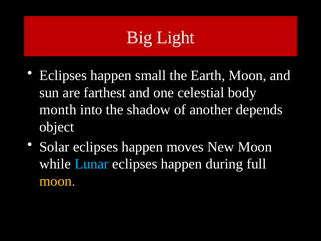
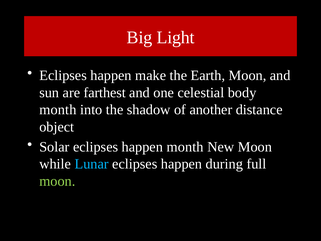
small: small -> make
depends: depends -> distance
happen moves: moves -> month
moon at (57, 181) colour: yellow -> light green
